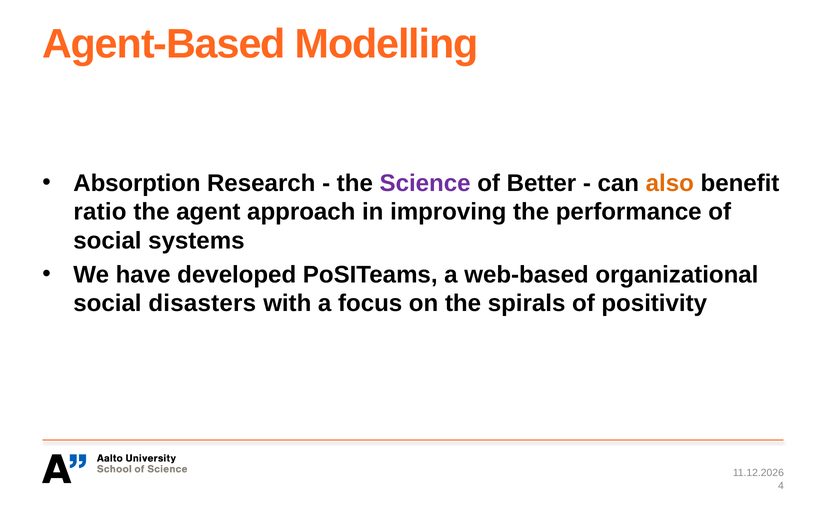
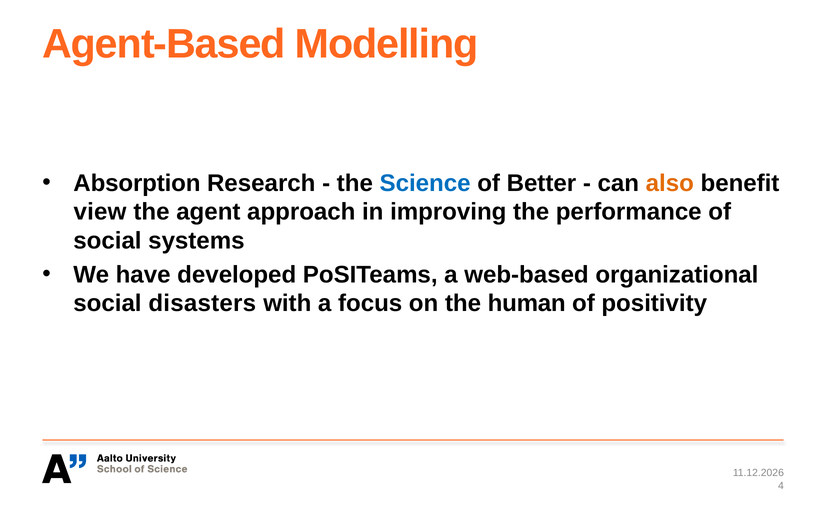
Science colour: purple -> blue
ratio: ratio -> view
spirals: spirals -> human
